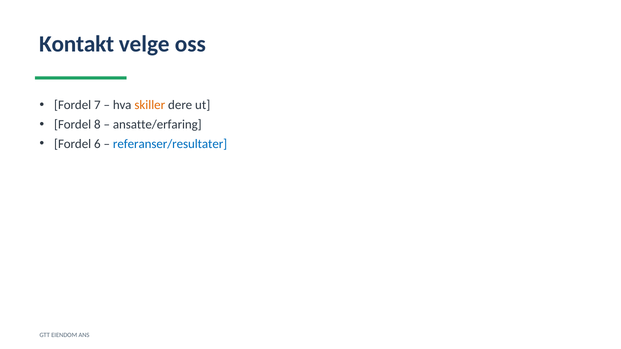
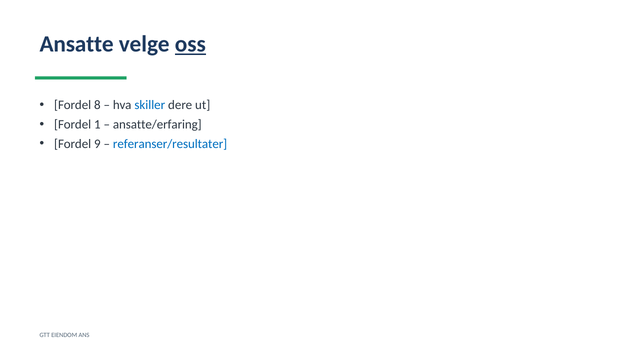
Kontakt: Kontakt -> Ansatte
oss underline: none -> present
7: 7 -> 8
skiller colour: orange -> blue
8: 8 -> 1
6: 6 -> 9
